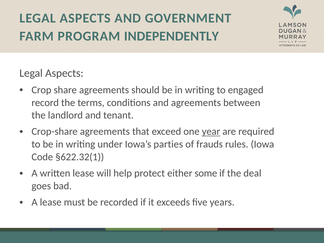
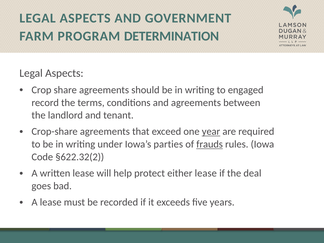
INDEPENDENTLY: INDEPENDENTLY -> DETERMINATION
frauds underline: none -> present
§622.32(1: §622.32(1 -> §622.32(2
either some: some -> lease
